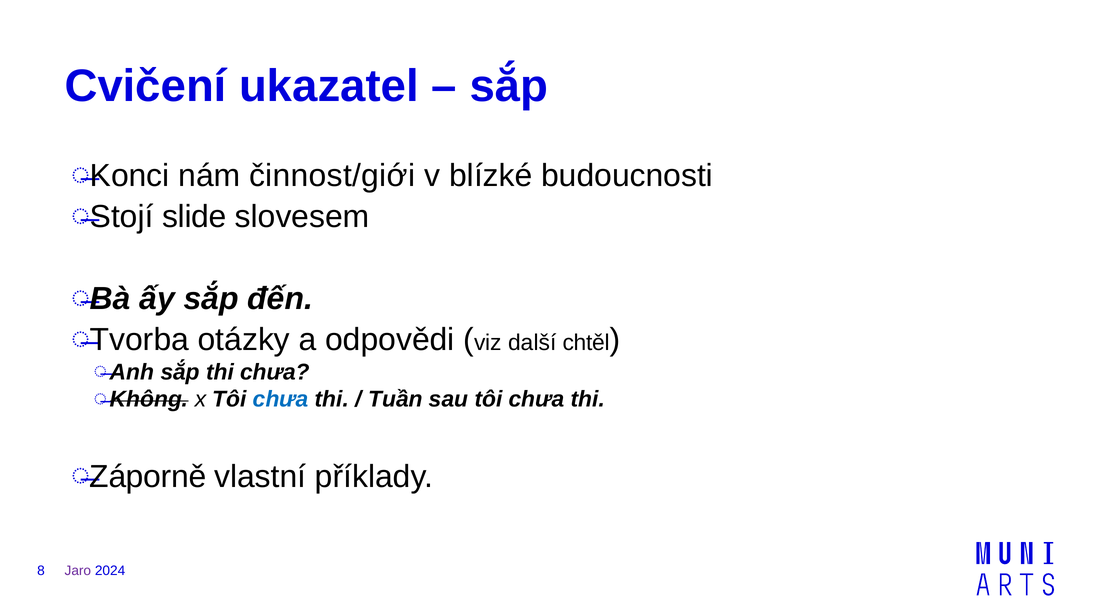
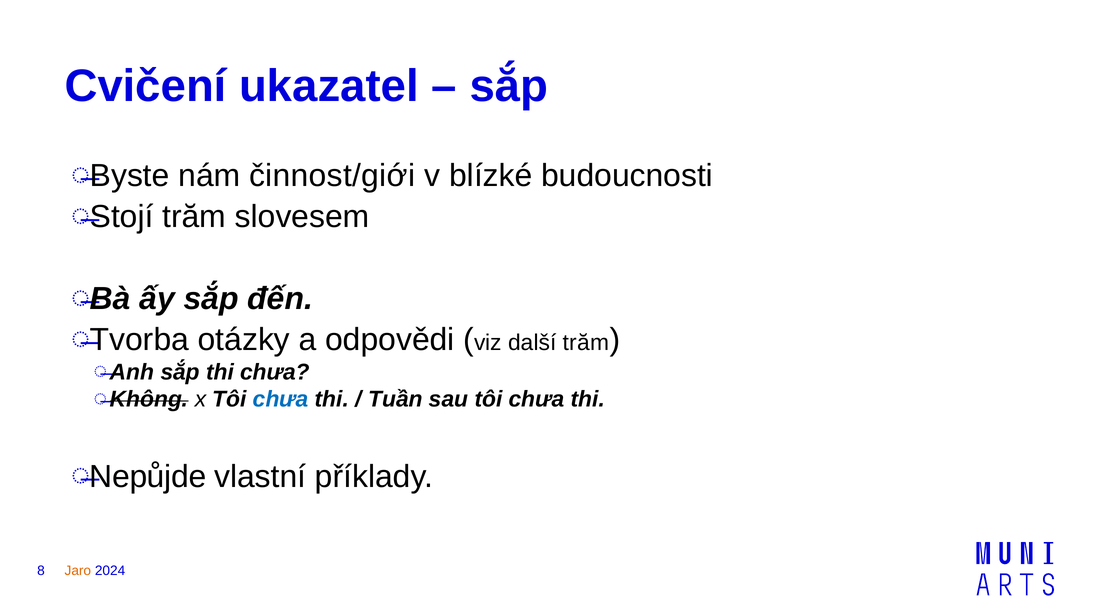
Konci: Konci -> Byste
Stojí slide: slide -> trăm
další chtěl: chtěl -> trăm
Záporně: Záporně -> Nepůjde
Jaro colour: purple -> orange
